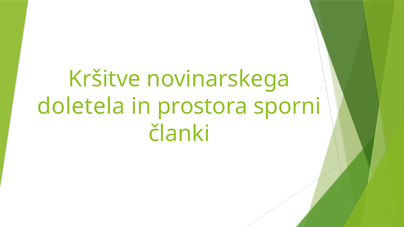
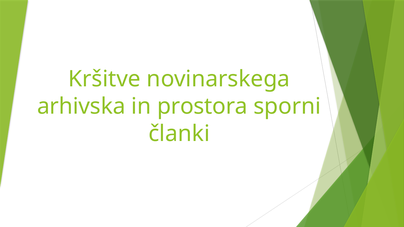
doletela: doletela -> arhivska
